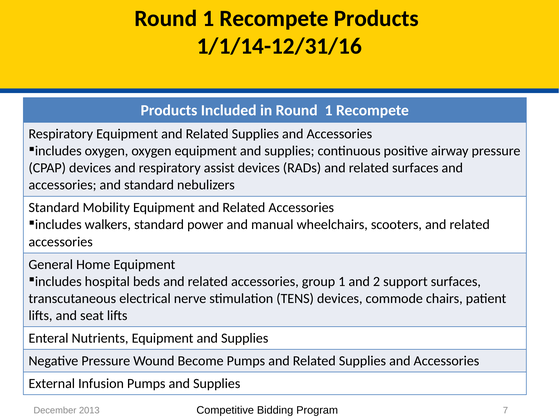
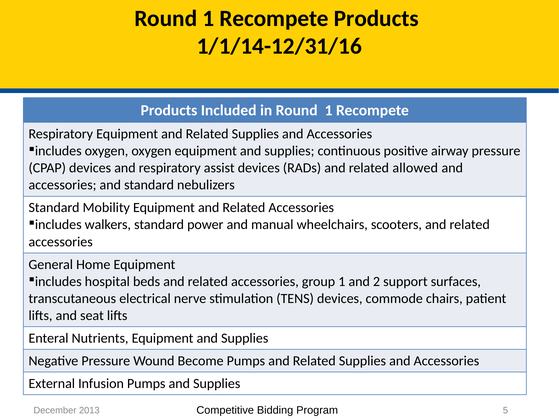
related surfaces: surfaces -> allowed
7: 7 -> 5
